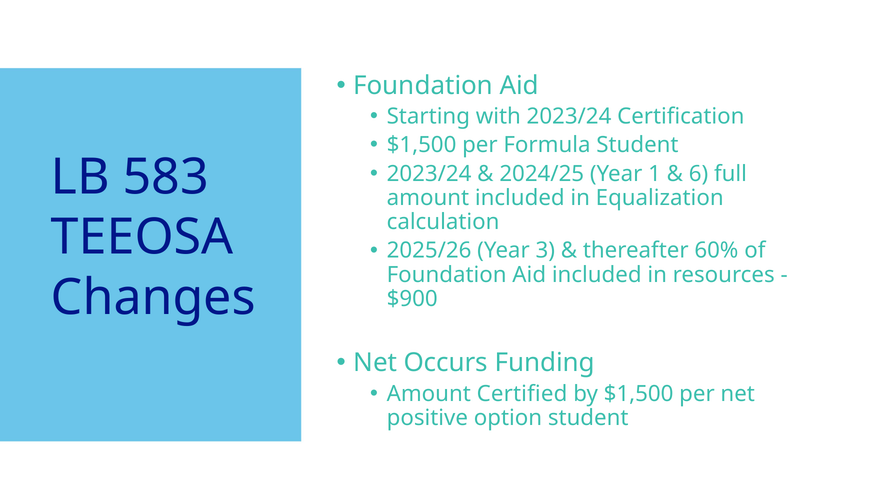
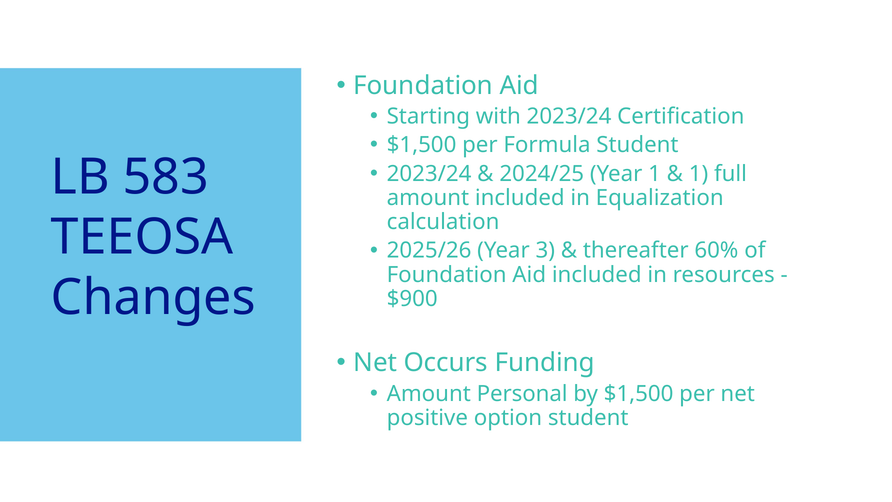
6 at (699, 174): 6 -> 1
Certified: Certified -> Personal
